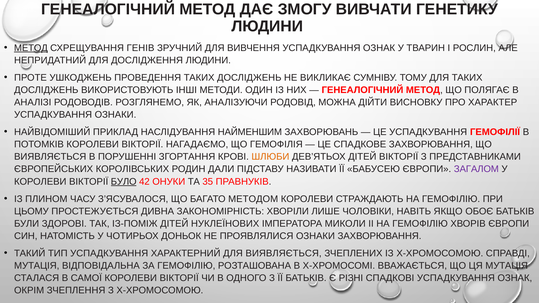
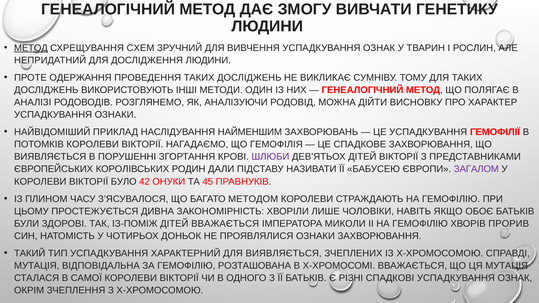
ГЕНІВ: ГЕНІВ -> СХЕМ
УШКОДЖЕНЬ: УШКОДЖЕНЬ -> ОДЕРЖАННЯ
ШЛЮБИ colour: orange -> purple
БУЛО underline: present -> none
35: 35 -> 45
ДІТЕЙ НУКЛЕЇНОВИХ: НУКЛЕЇНОВИХ -> ВВАЖАЄТЬСЯ
ХВОРІВ ЄВРОПИ: ЄВРОПИ -> ПРОРИВ
